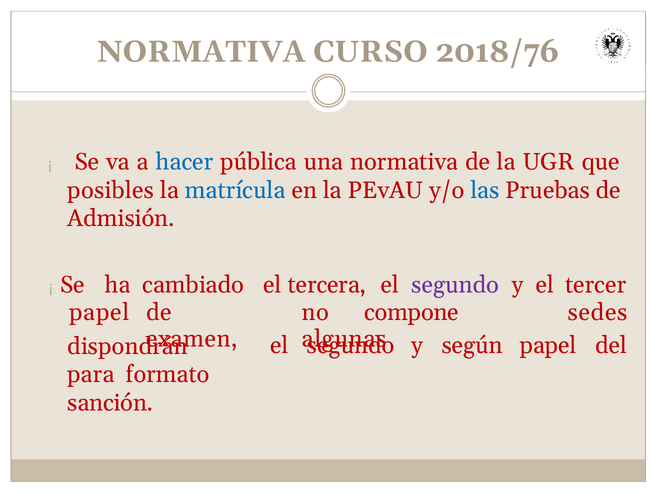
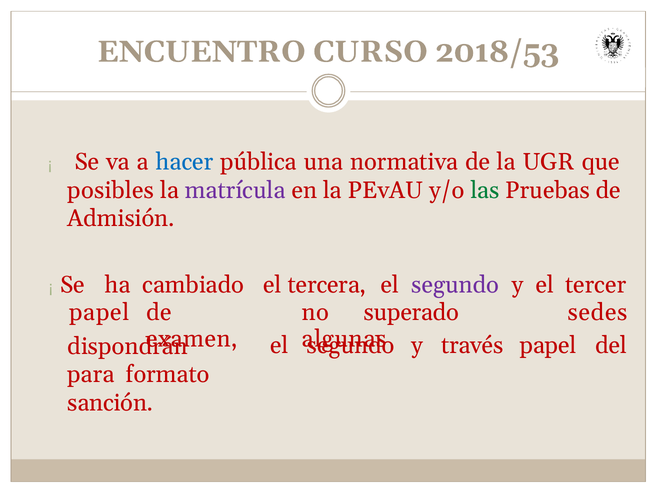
NORMATIVA at (201, 52): NORMATIVA -> ENCUENTRO
2018/76: 2018/76 -> 2018/53
matrícula colour: blue -> purple
las colour: blue -> green
compone: compone -> superado
según: según -> través
